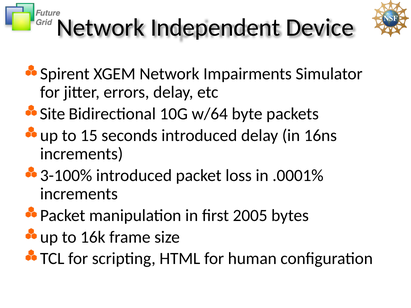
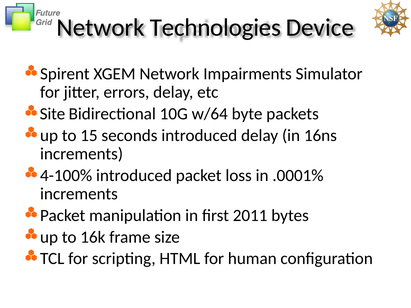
Independent: Independent -> Technologies
3-100%: 3-100% -> 4-100%
2005: 2005 -> 2011
